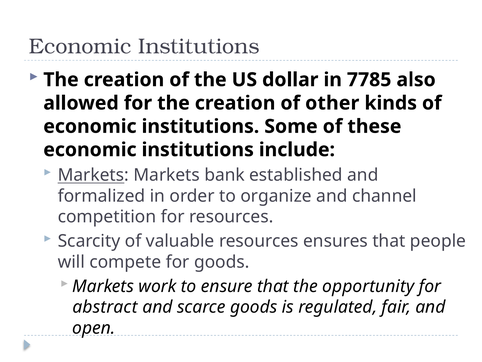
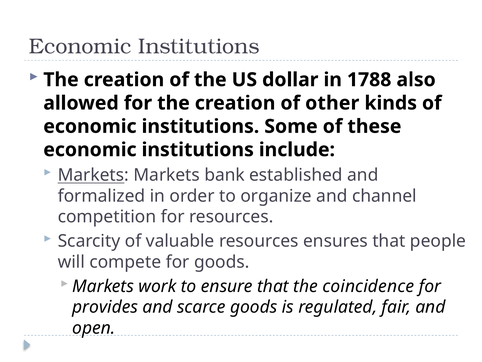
7785: 7785 -> 1788
opportunity: opportunity -> coincidence
abstract: abstract -> provides
